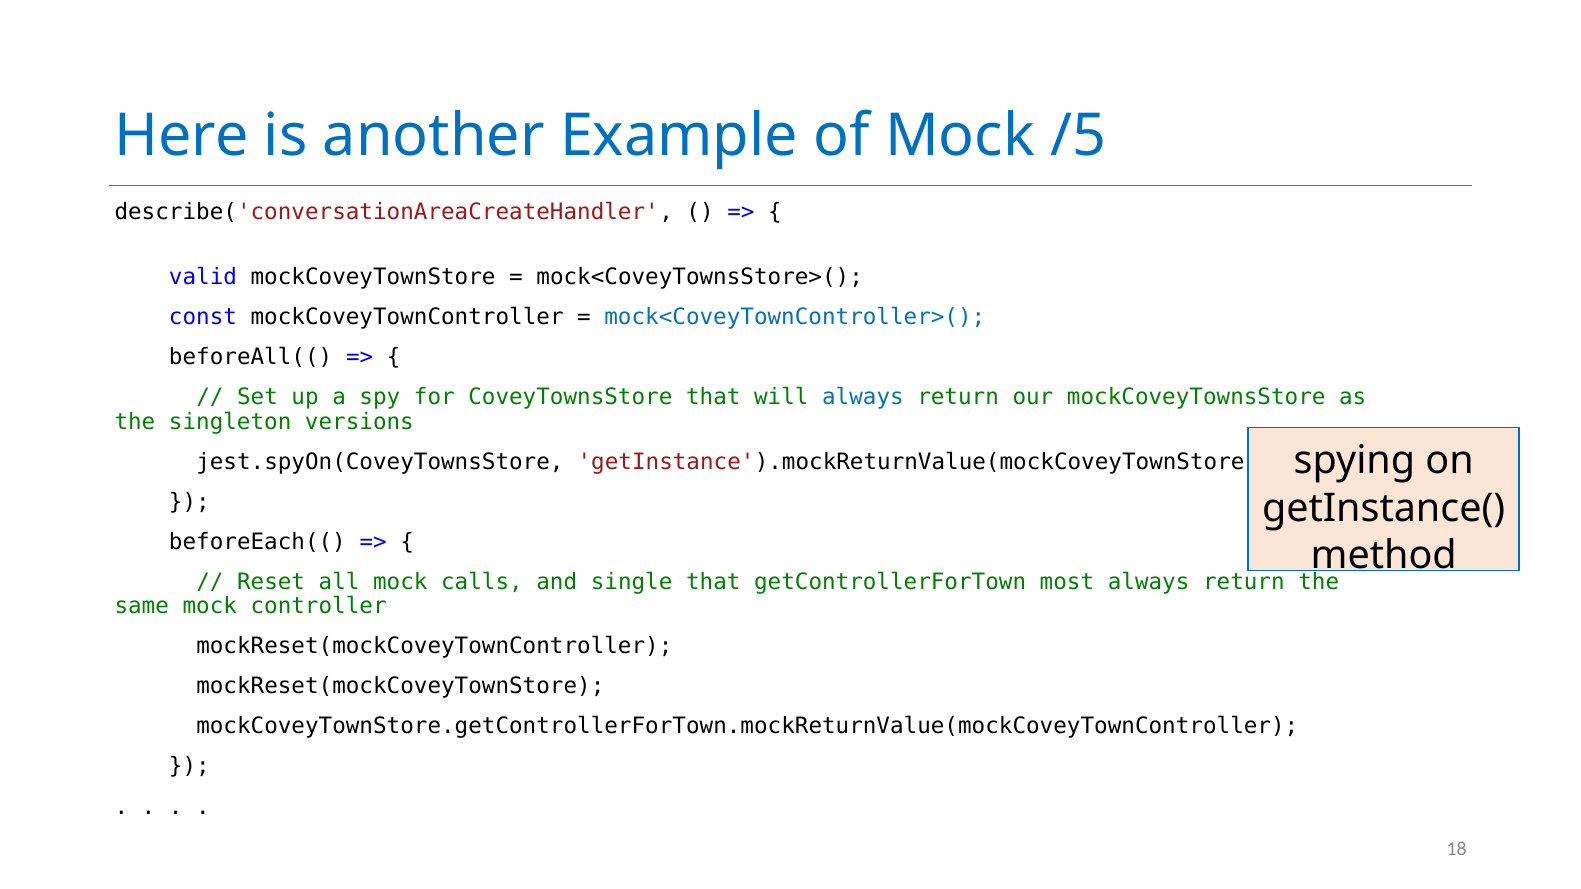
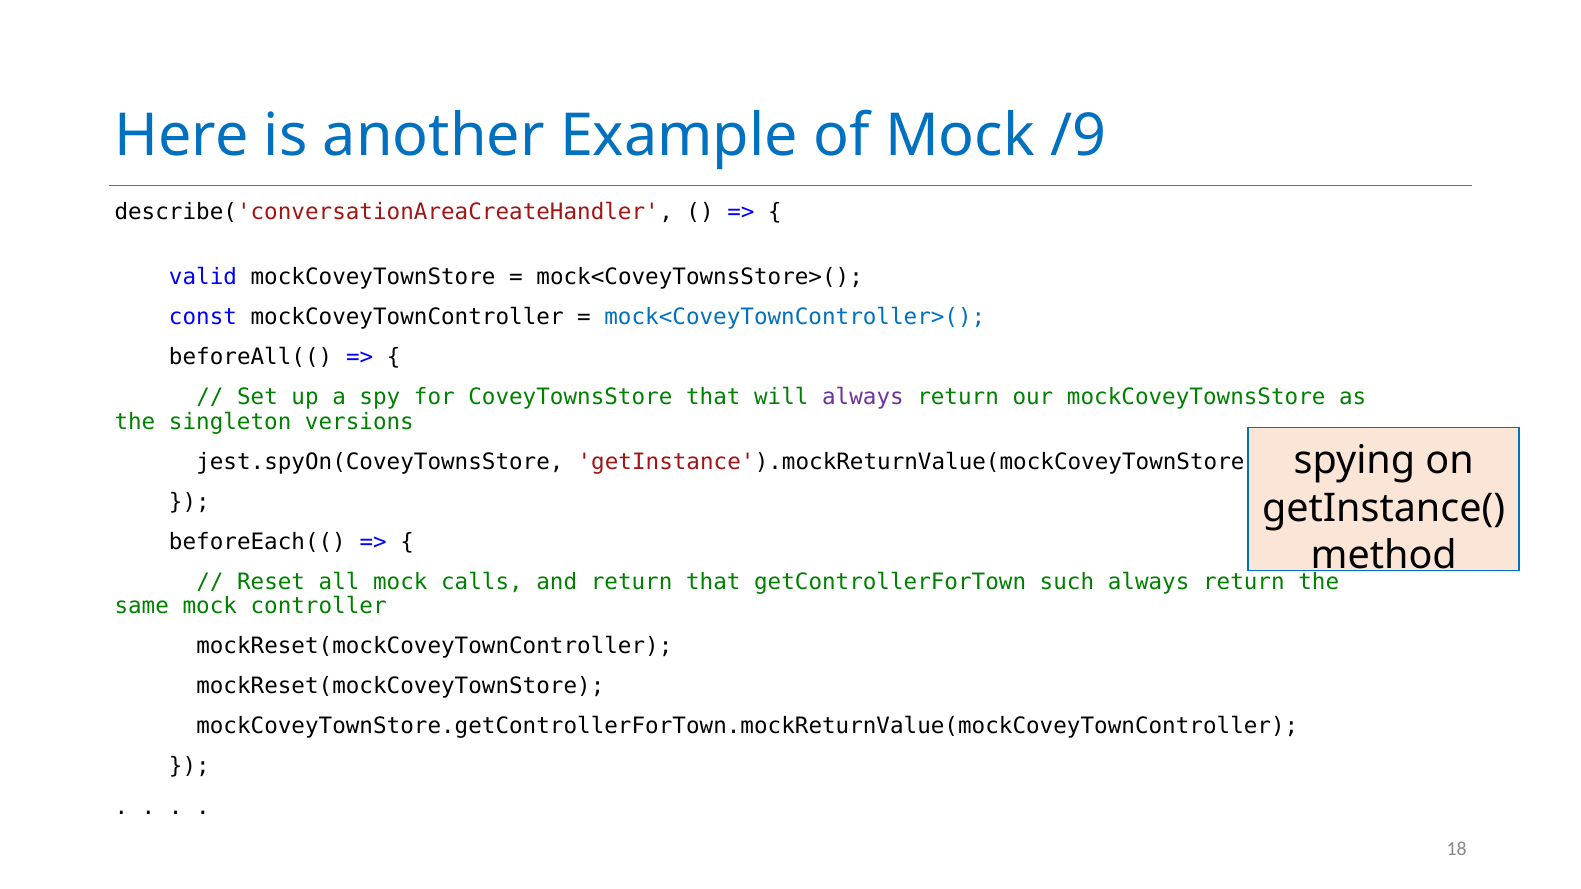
/5: /5 -> /9
always at (863, 397) colour: blue -> purple
and single: single -> return
most: most -> such
